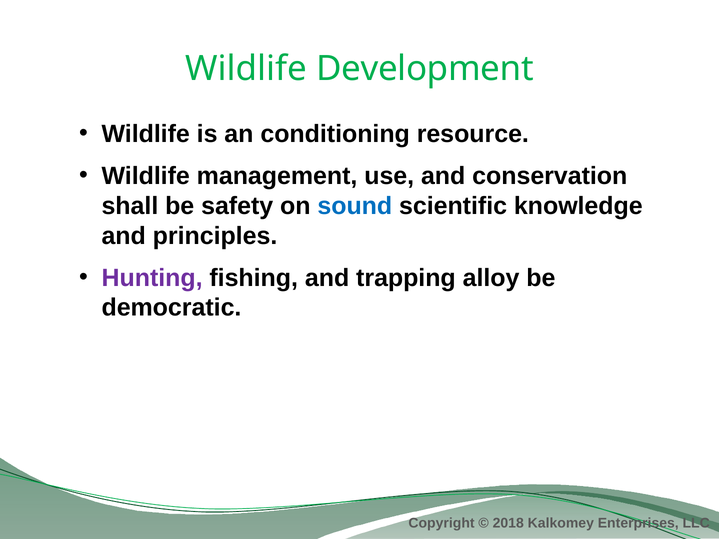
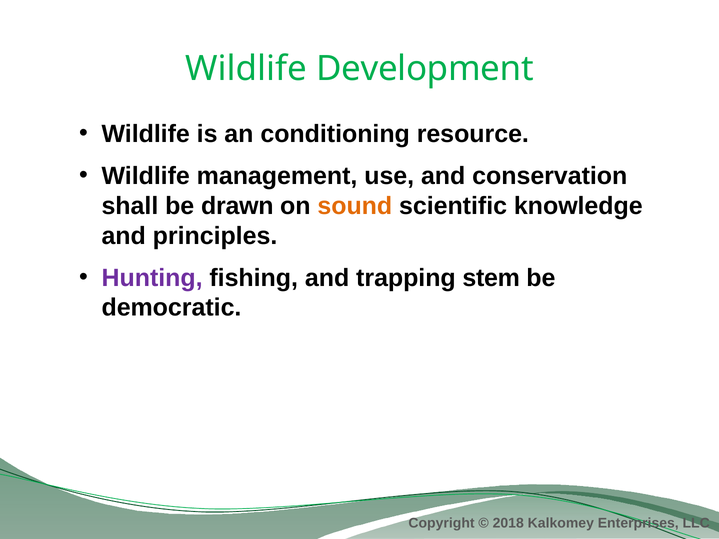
safety: safety -> drawn
sound colour: blue -> orange
alloy: alloy -> stem
